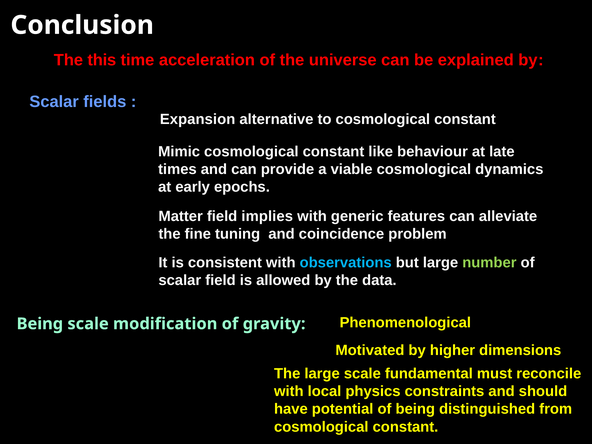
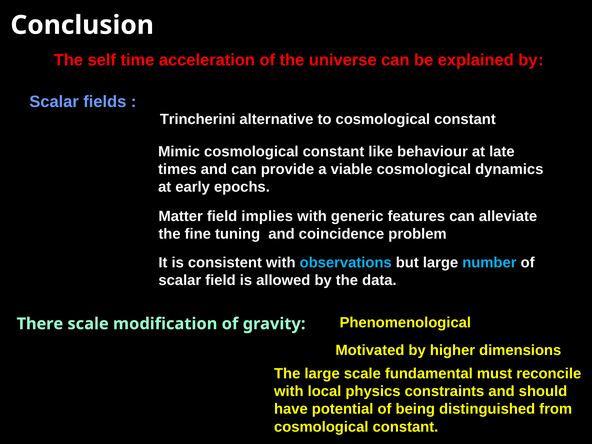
this: this -> self
Expansion: Expansion -> Trincherini
number colour: light green -> light blue
Being at (40, 324): Being -> There
